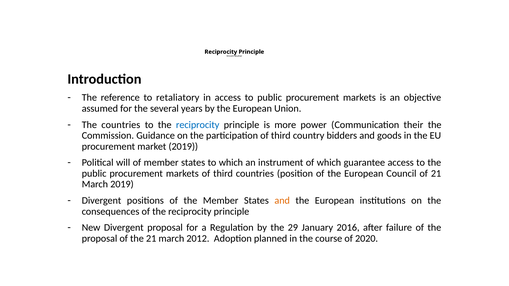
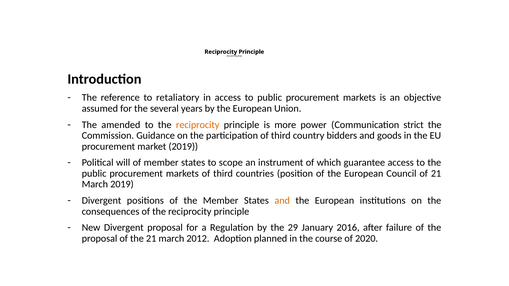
The countries: countries -> amended
reciprocity at (198, 125) colour: blue -> orange
their: their -> strict
to which: which -> scope
